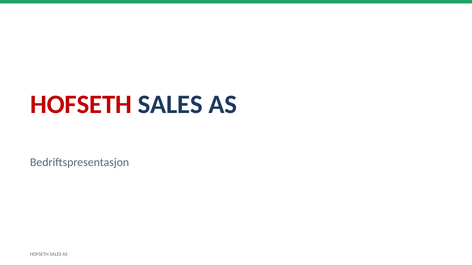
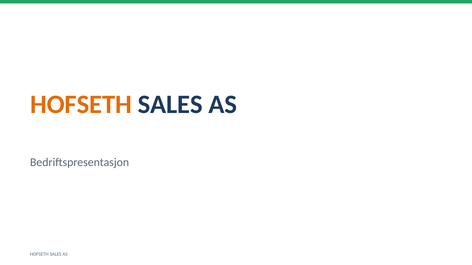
HOFSETH at (81, 105) colour: red -> orange
